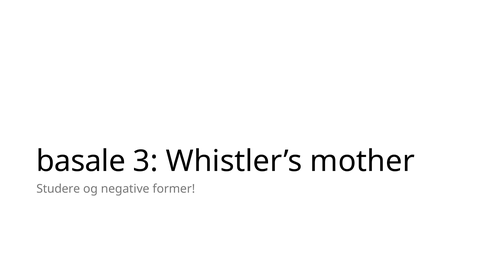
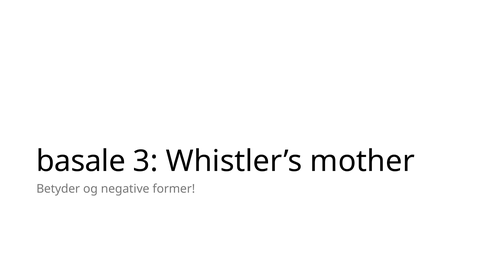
Studere: Studere -> Betyder
